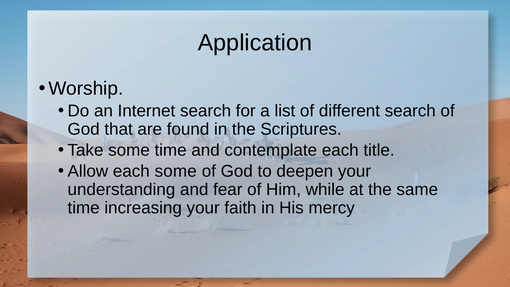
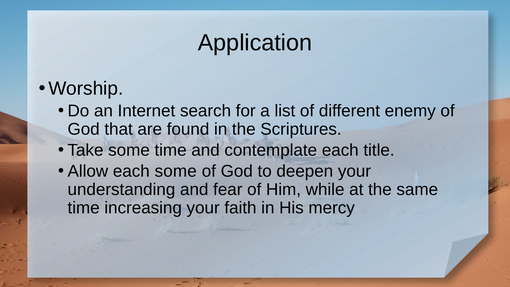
different search: search -> enemy
